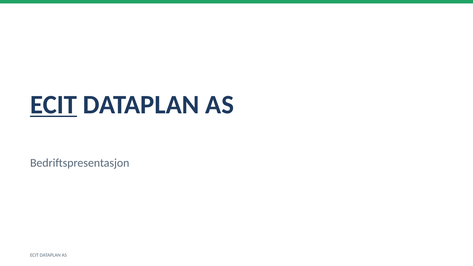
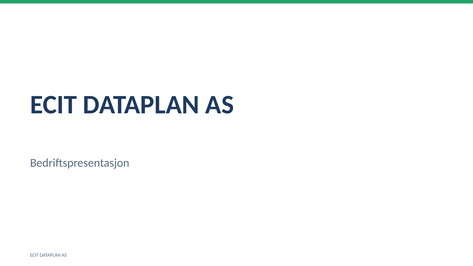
ECIT at (54, 105) underline: present -> none
